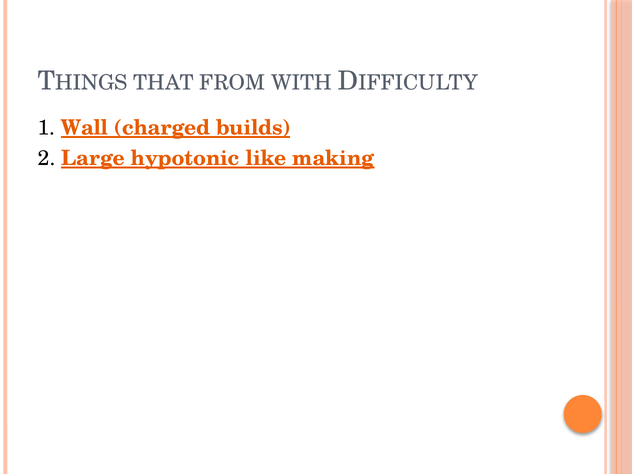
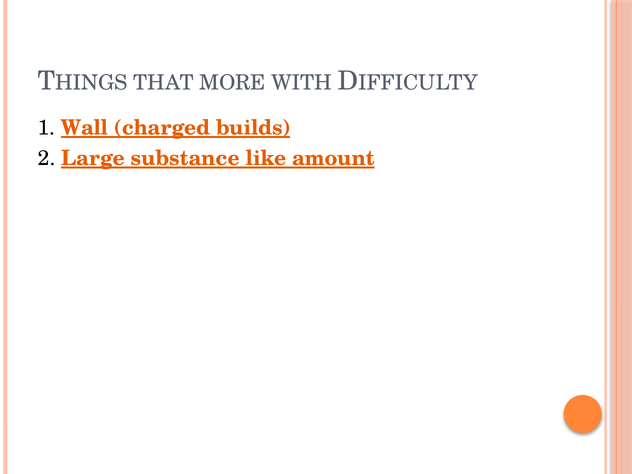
FROM: FROM -> MORE
hypotonic: hypotonic -> substance
making: making -> amount
